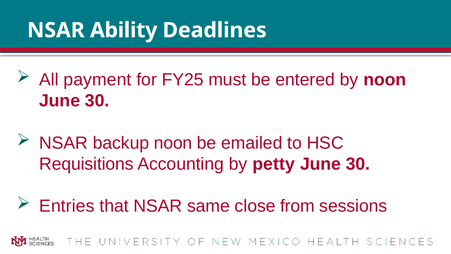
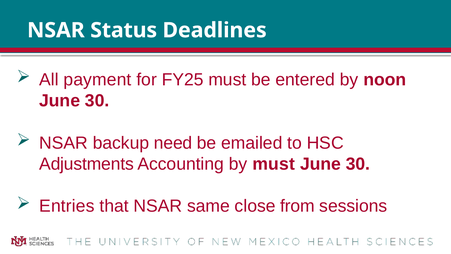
Ability: Ability -> Status
backup noon: noon -> need
Requisitions: Requisitions -> Adjustments
by petty: petty -> must
